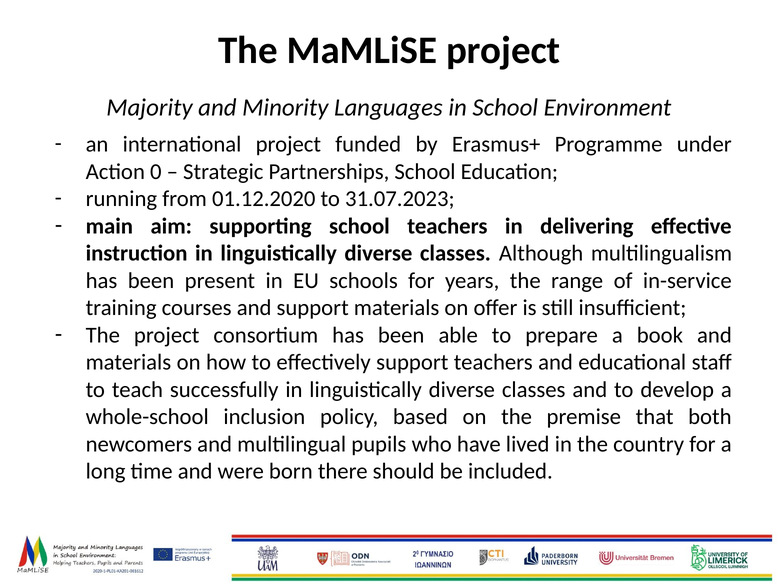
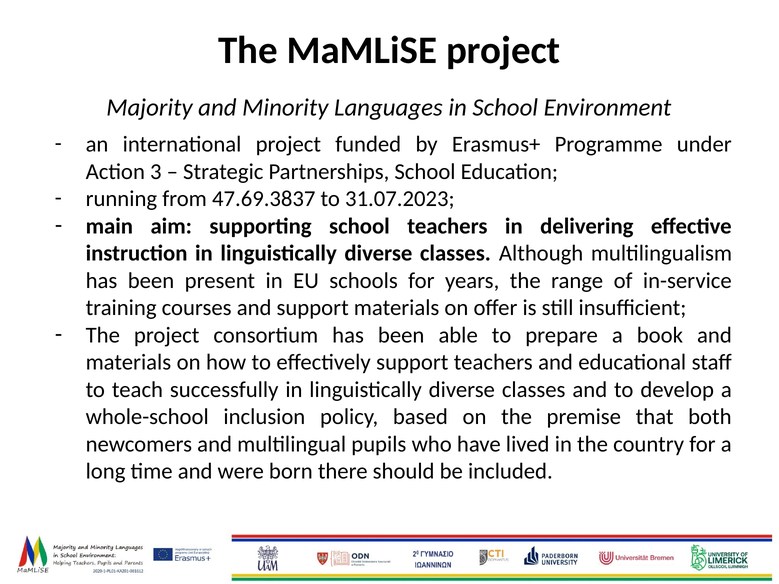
0: 0 -> 3
01.12.2020: 01.12.2020 -> 47.69.3837
